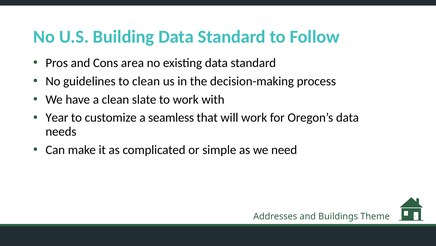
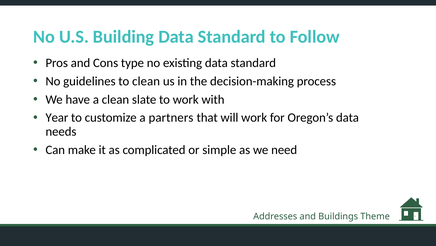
area: area -> type
seamless: seamless -> partners
